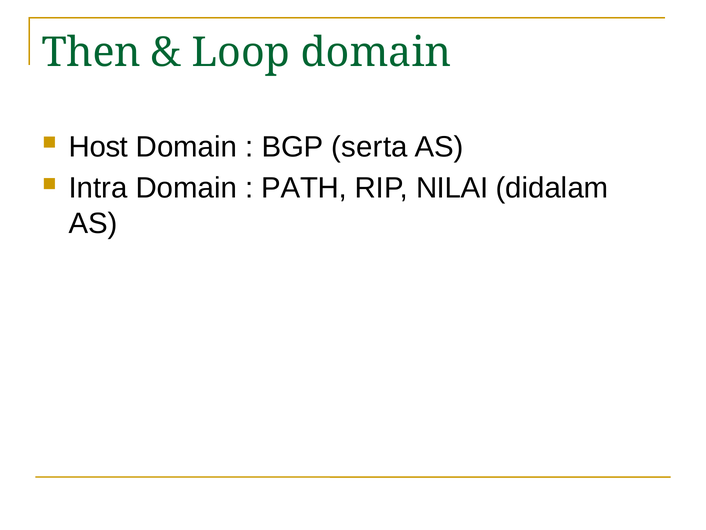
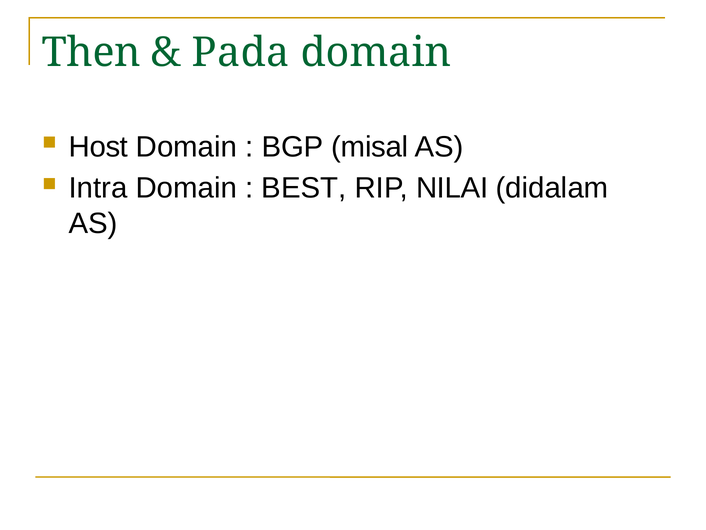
Loop: Loop -> Pada
serta: serta -> misal
PATH: PATH -> BEST
